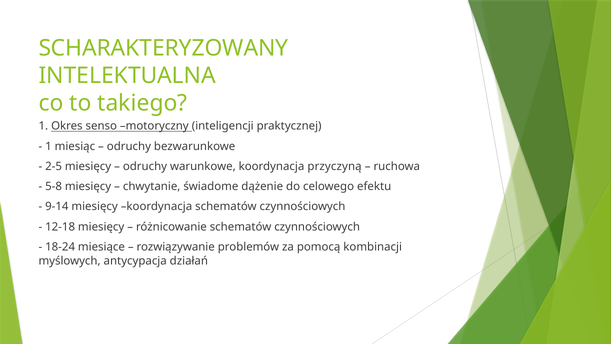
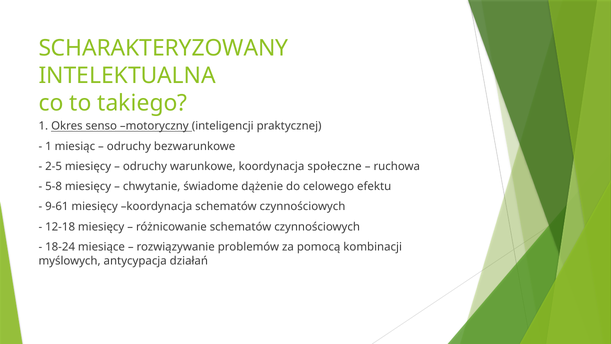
przyczyną: przyczyną -> społeczne
9-14: 9-14 -> 9-61
